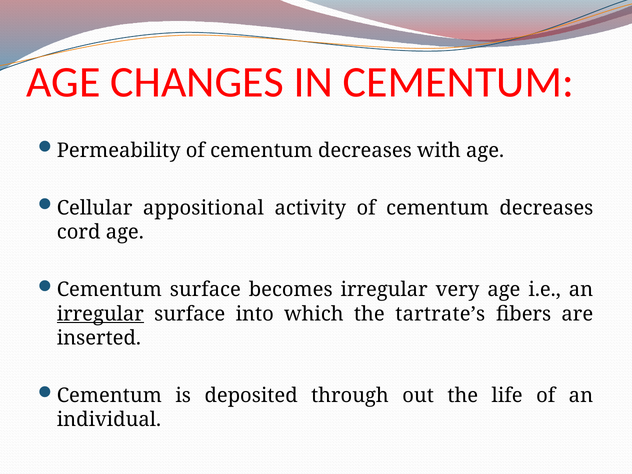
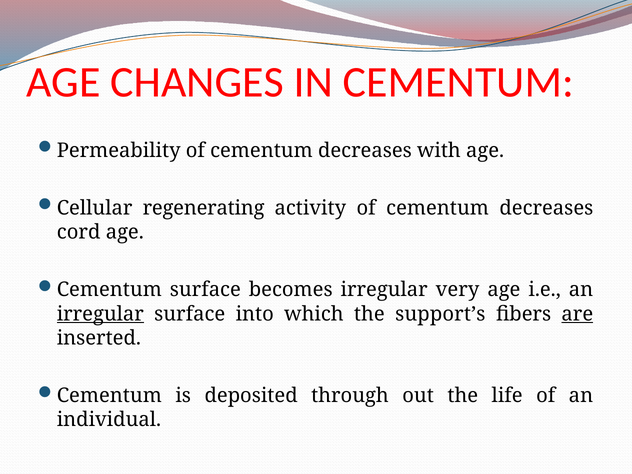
appositional: appositional -> regenerating
tartrate’s: tartrate’s -> support’s
are underline: none -> present
